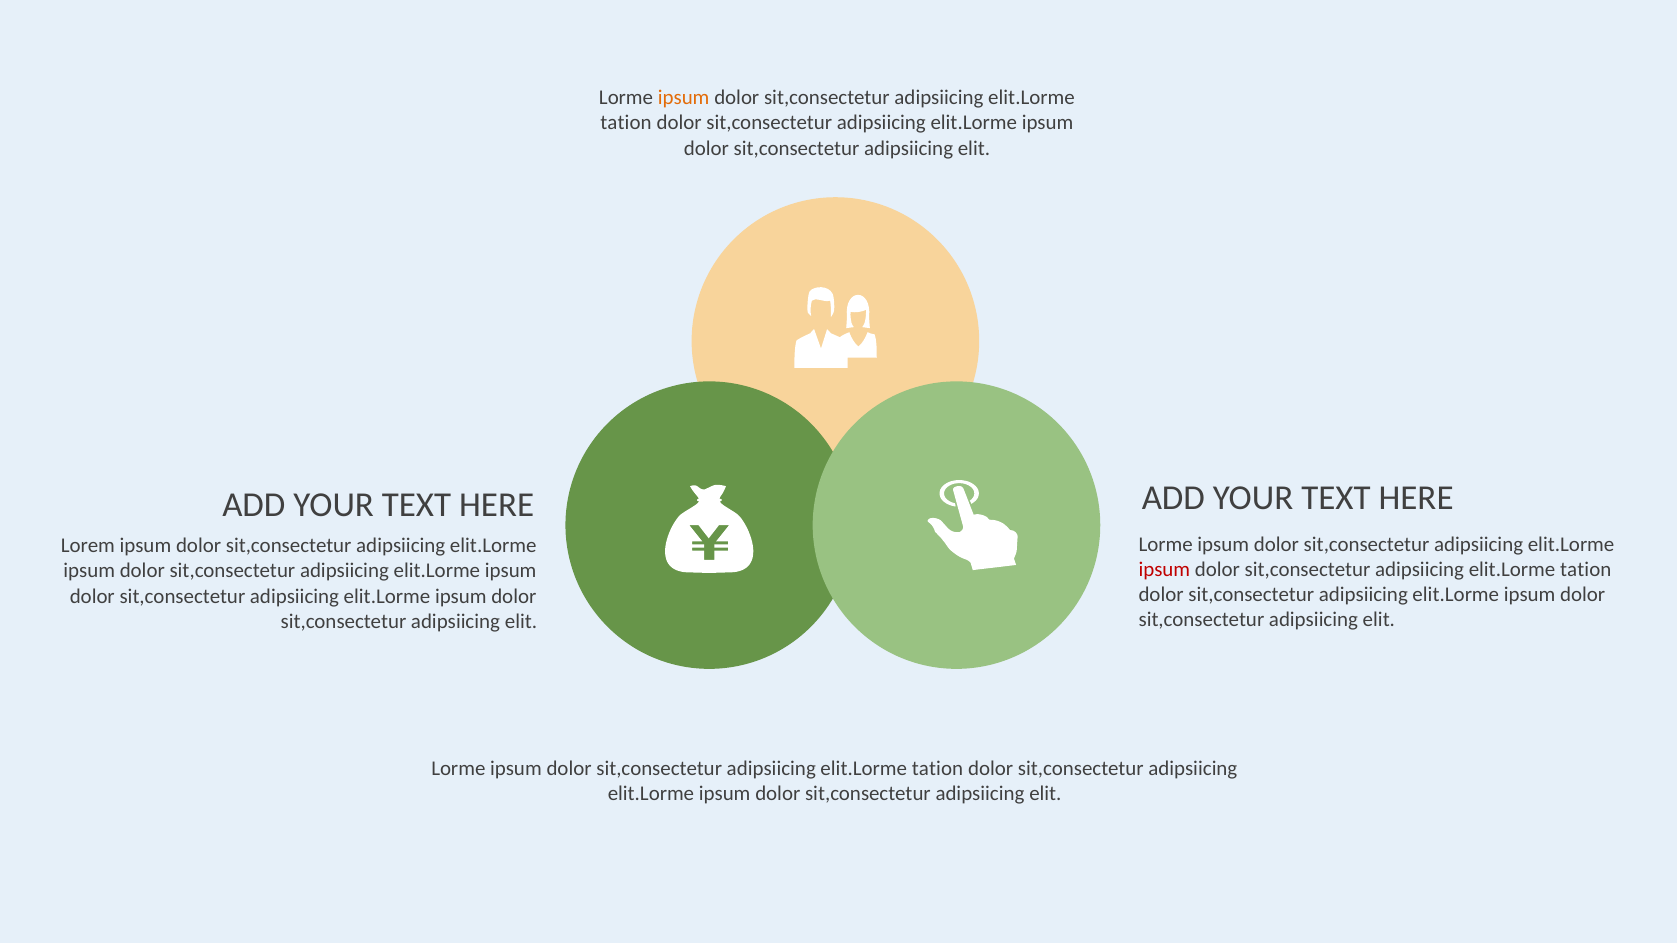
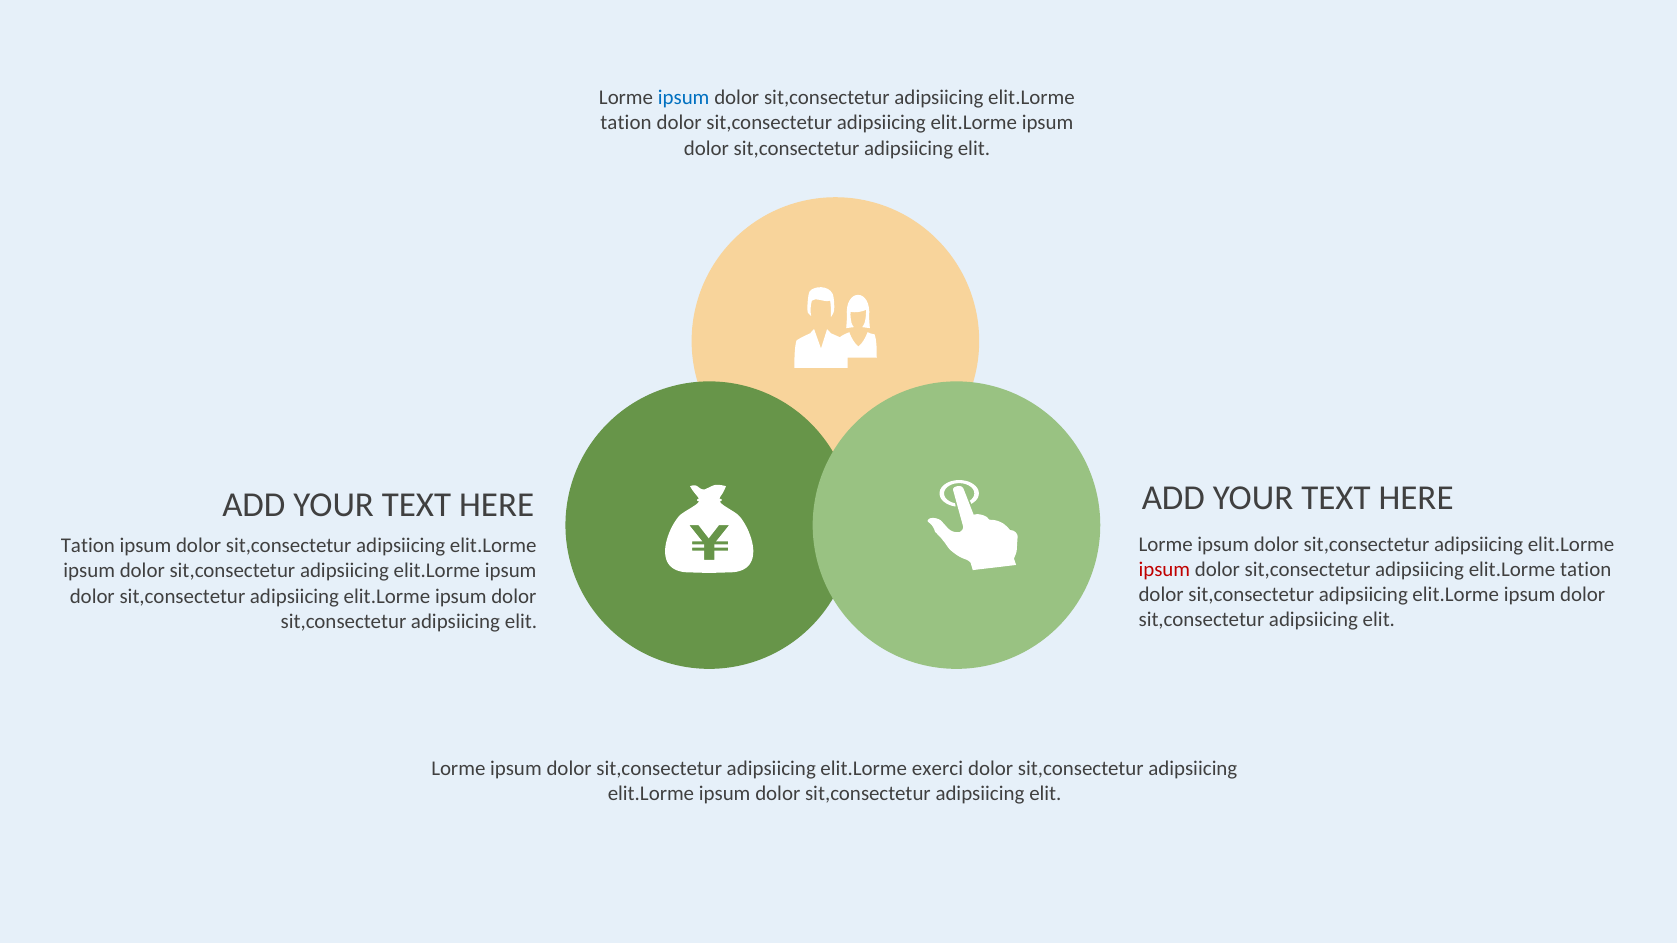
ipsum at (684, 98) colour: orange -> blue
Lorem at (88, 546): Lorem -> Tation
tation at (938, 769): tation -> exerci
